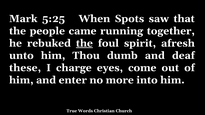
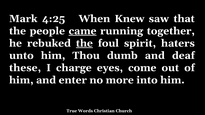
5:25: 5:25 -> 4:25
Spots: Spots -> Knew
came underline: none -> present
afresh: afresh -> haters
